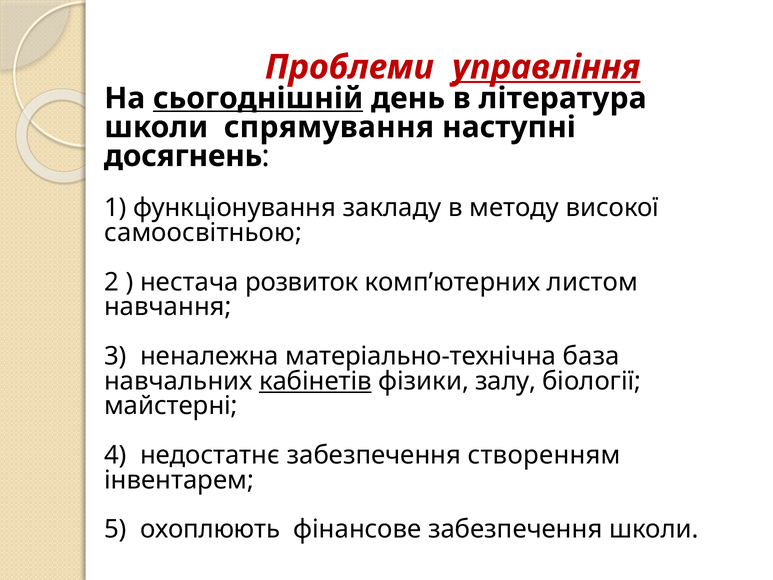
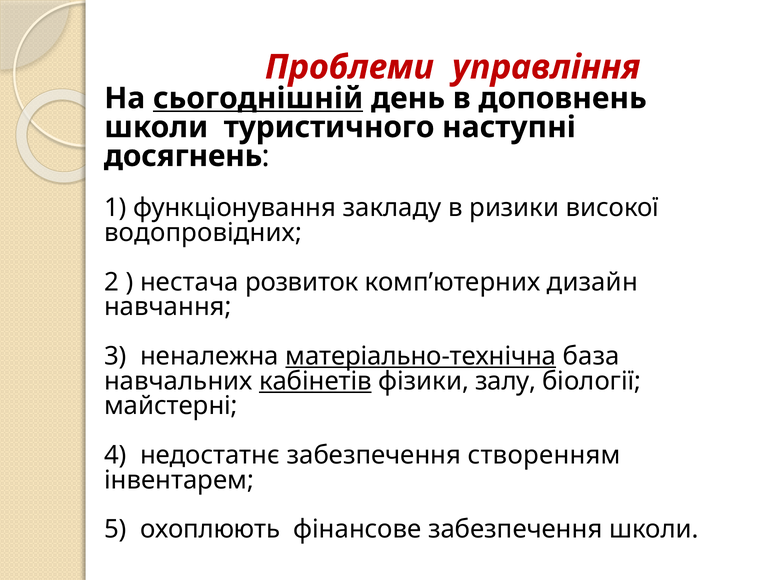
управління underline: present -> none
література: література -> доповнень
спрямування: спрямування -> туристичного
методу: методу -> ризики
самоосвітньою: самоосвітньою -> водопровідних
листом: листом -> дизайн
матеріально-технічна underline: none -> present
